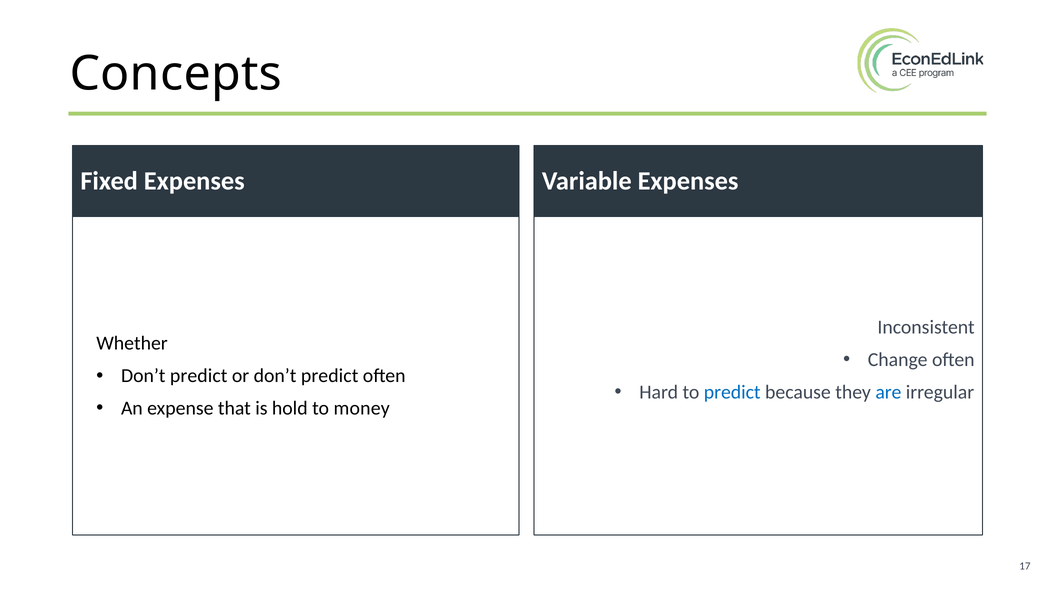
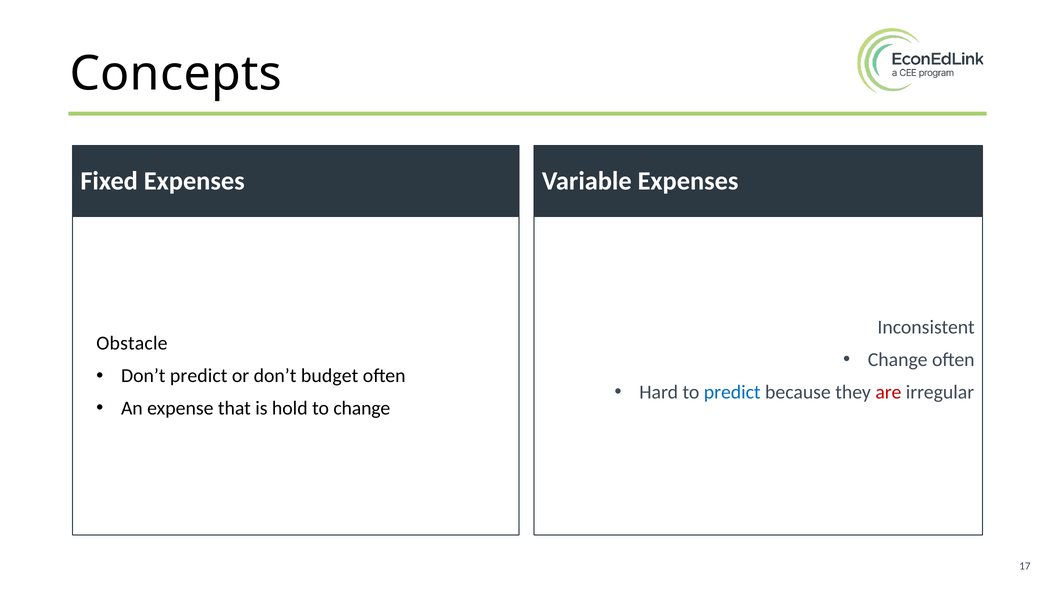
Whether: Whether -> Obstacle
or don’t predict: predict -> budget
are colour: blue -> red
to money: money -> change
